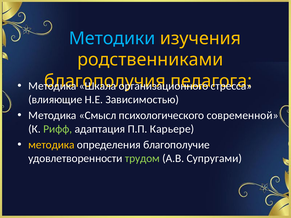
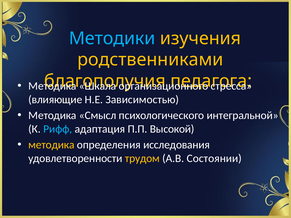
современной: современной -> интегральной
Рифф colour: light green -> light blue
Карьере: Карьере -> Высокой
благополучие: благополучие -> исследования
трудом colour: light green -> yellow
Супругами: Супругами -> Состоянии
